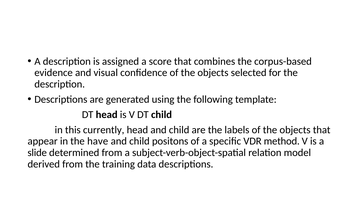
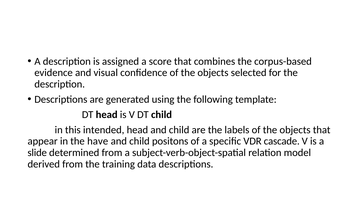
currently: currently -> intended
method: method -> cascade
